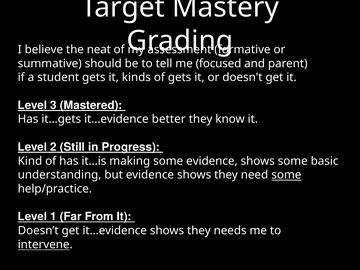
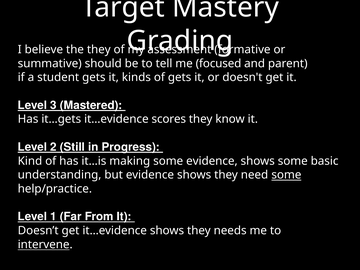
the neat: neat -> they
better: better -> scores
